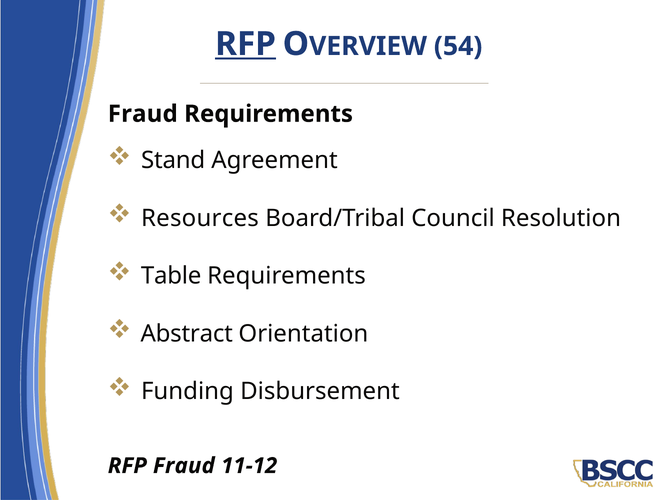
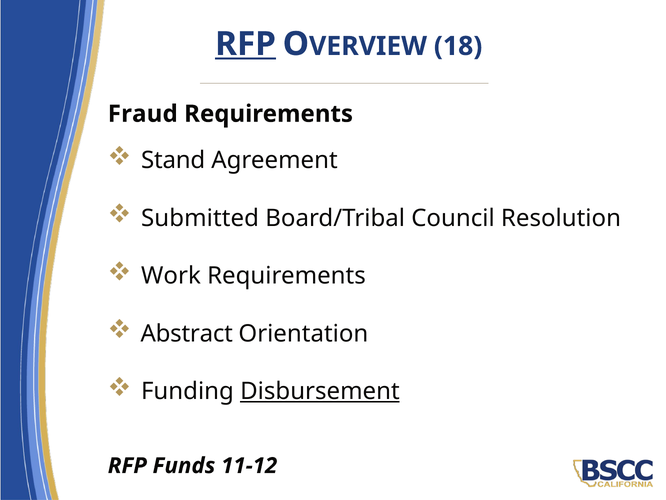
54: 54 -> 18
Resources: Resources -> Submitted
Table: Table -> Work
Disbursement underline: none -> present
RFP Fraud: Fraud -> Funds
